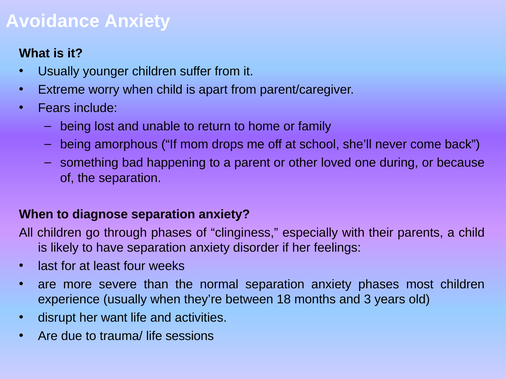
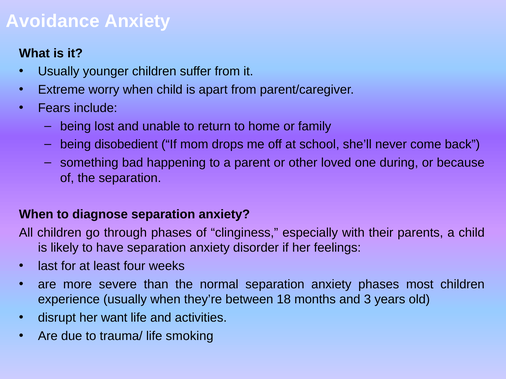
amorphous: amorphous -> disobedient
sessions: sessions -> smoking
